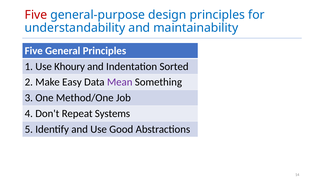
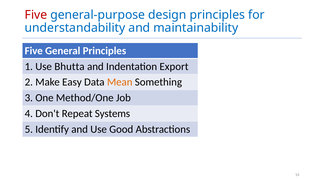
Khoury: Khoury -> Bhutta
Sorted: Sorted -> Export
Mean colour: purple -> orange
